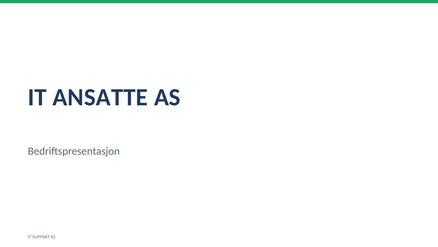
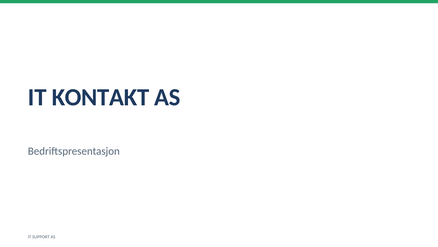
ANSATTE: ANSATTE -> KONTAKT
